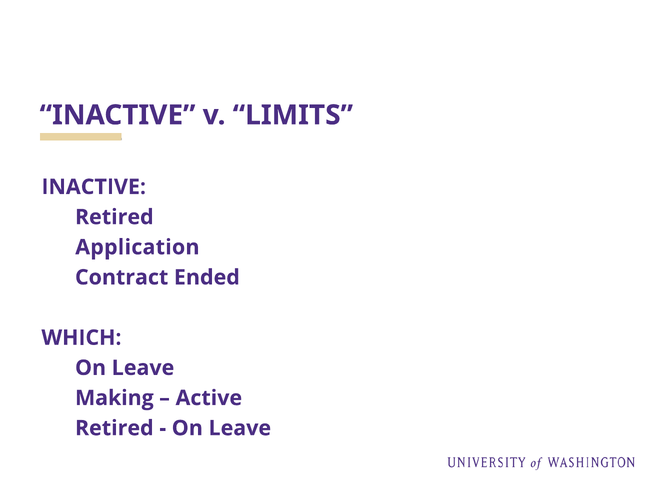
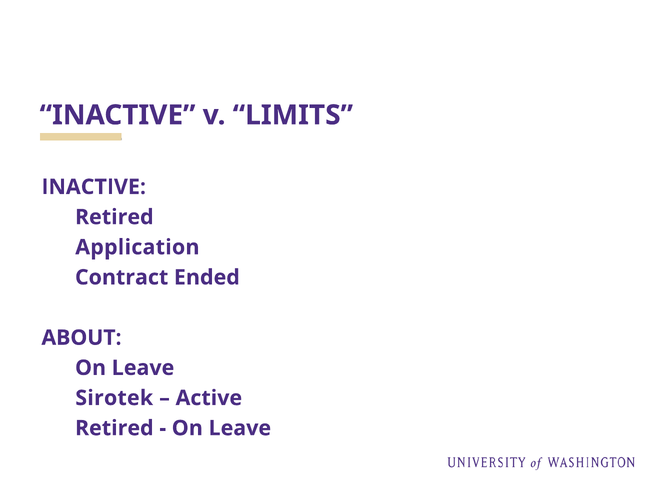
WHICH: WHICH -> ABOUT
Making: Making -> Sirotek
